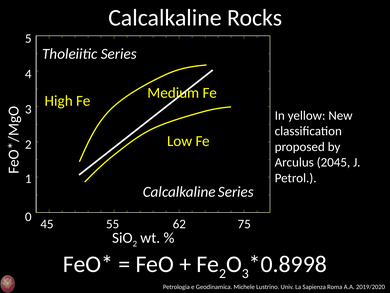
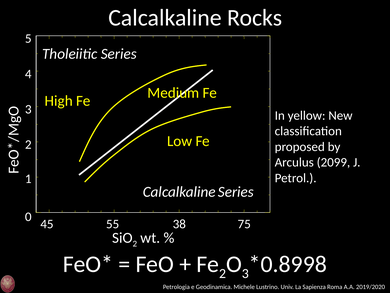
2045: 2045 -> 2099
62: 62 -> 38
